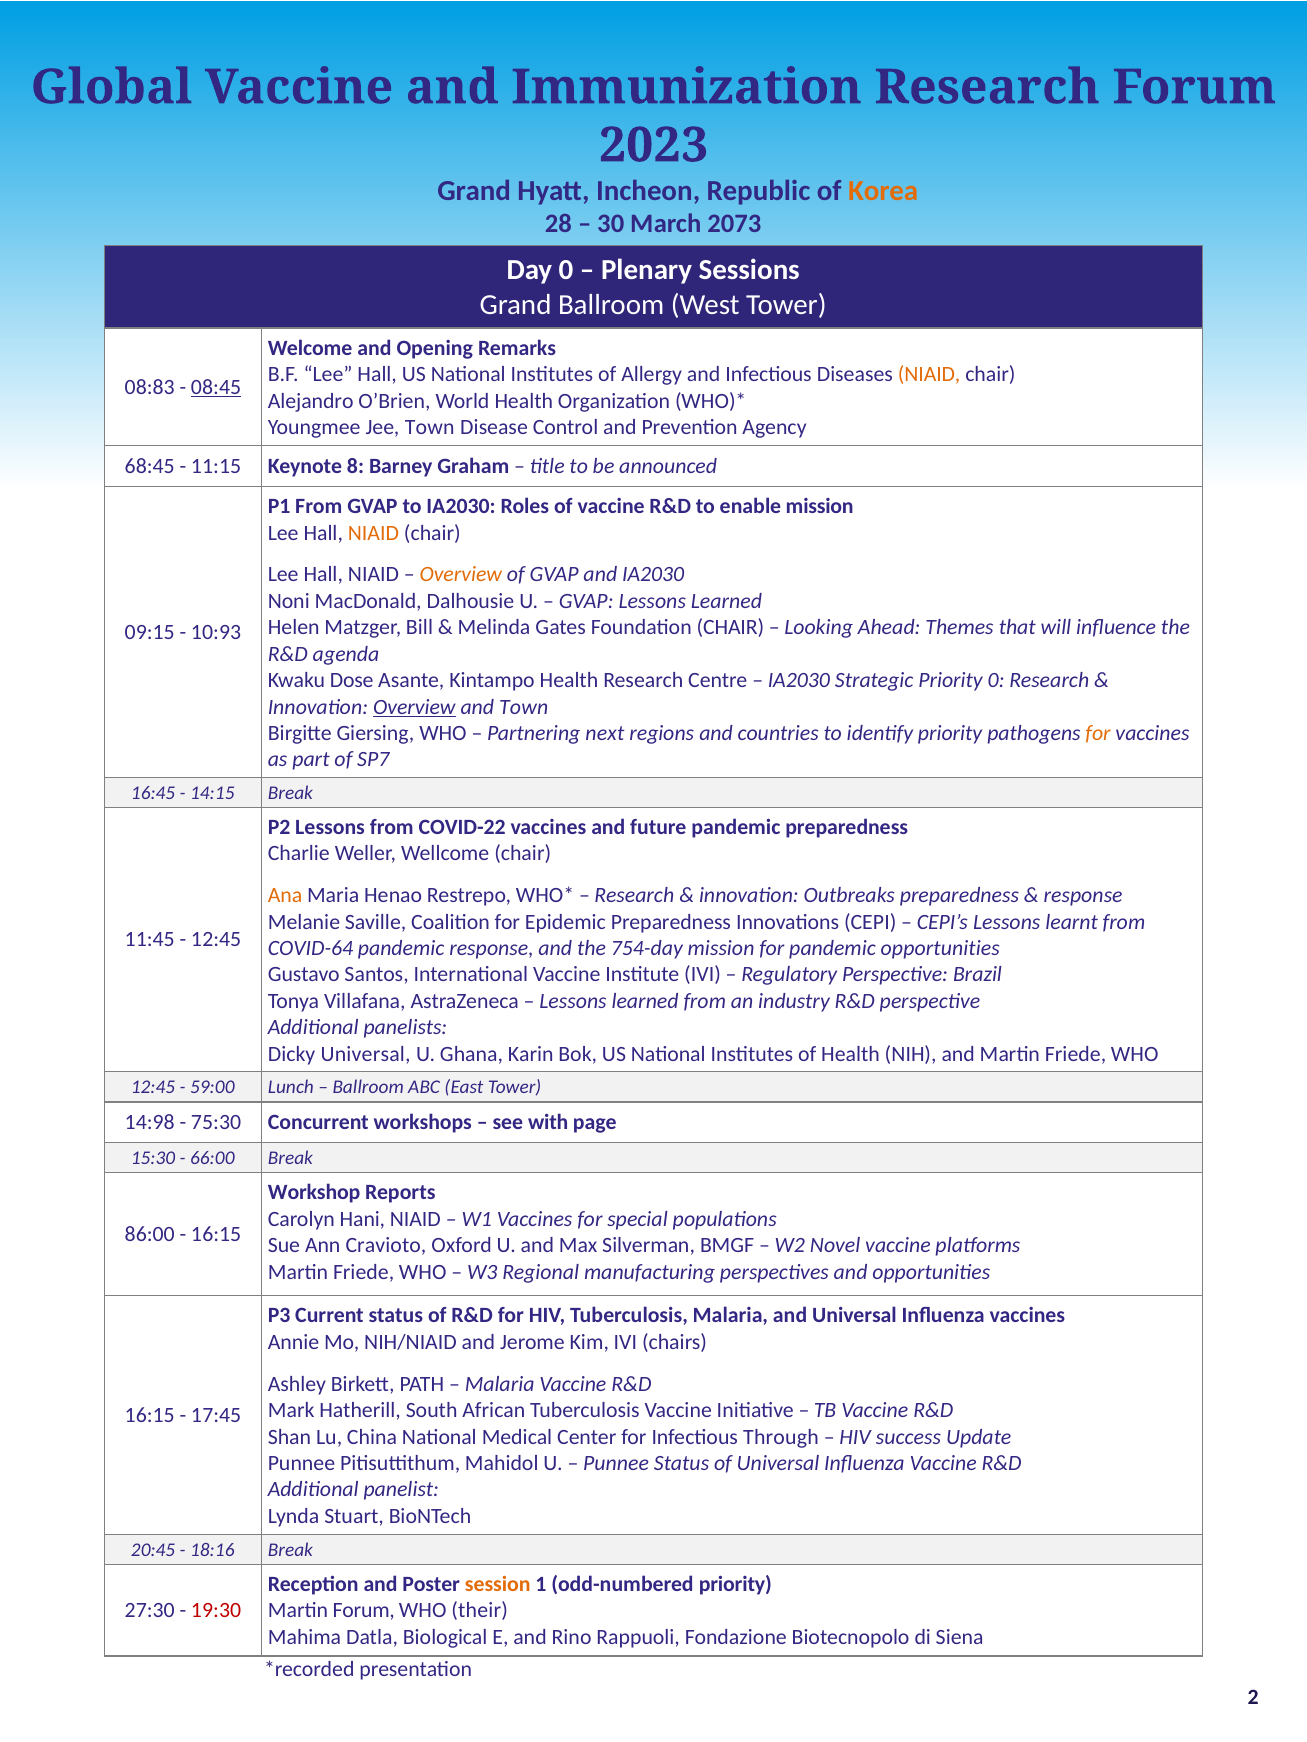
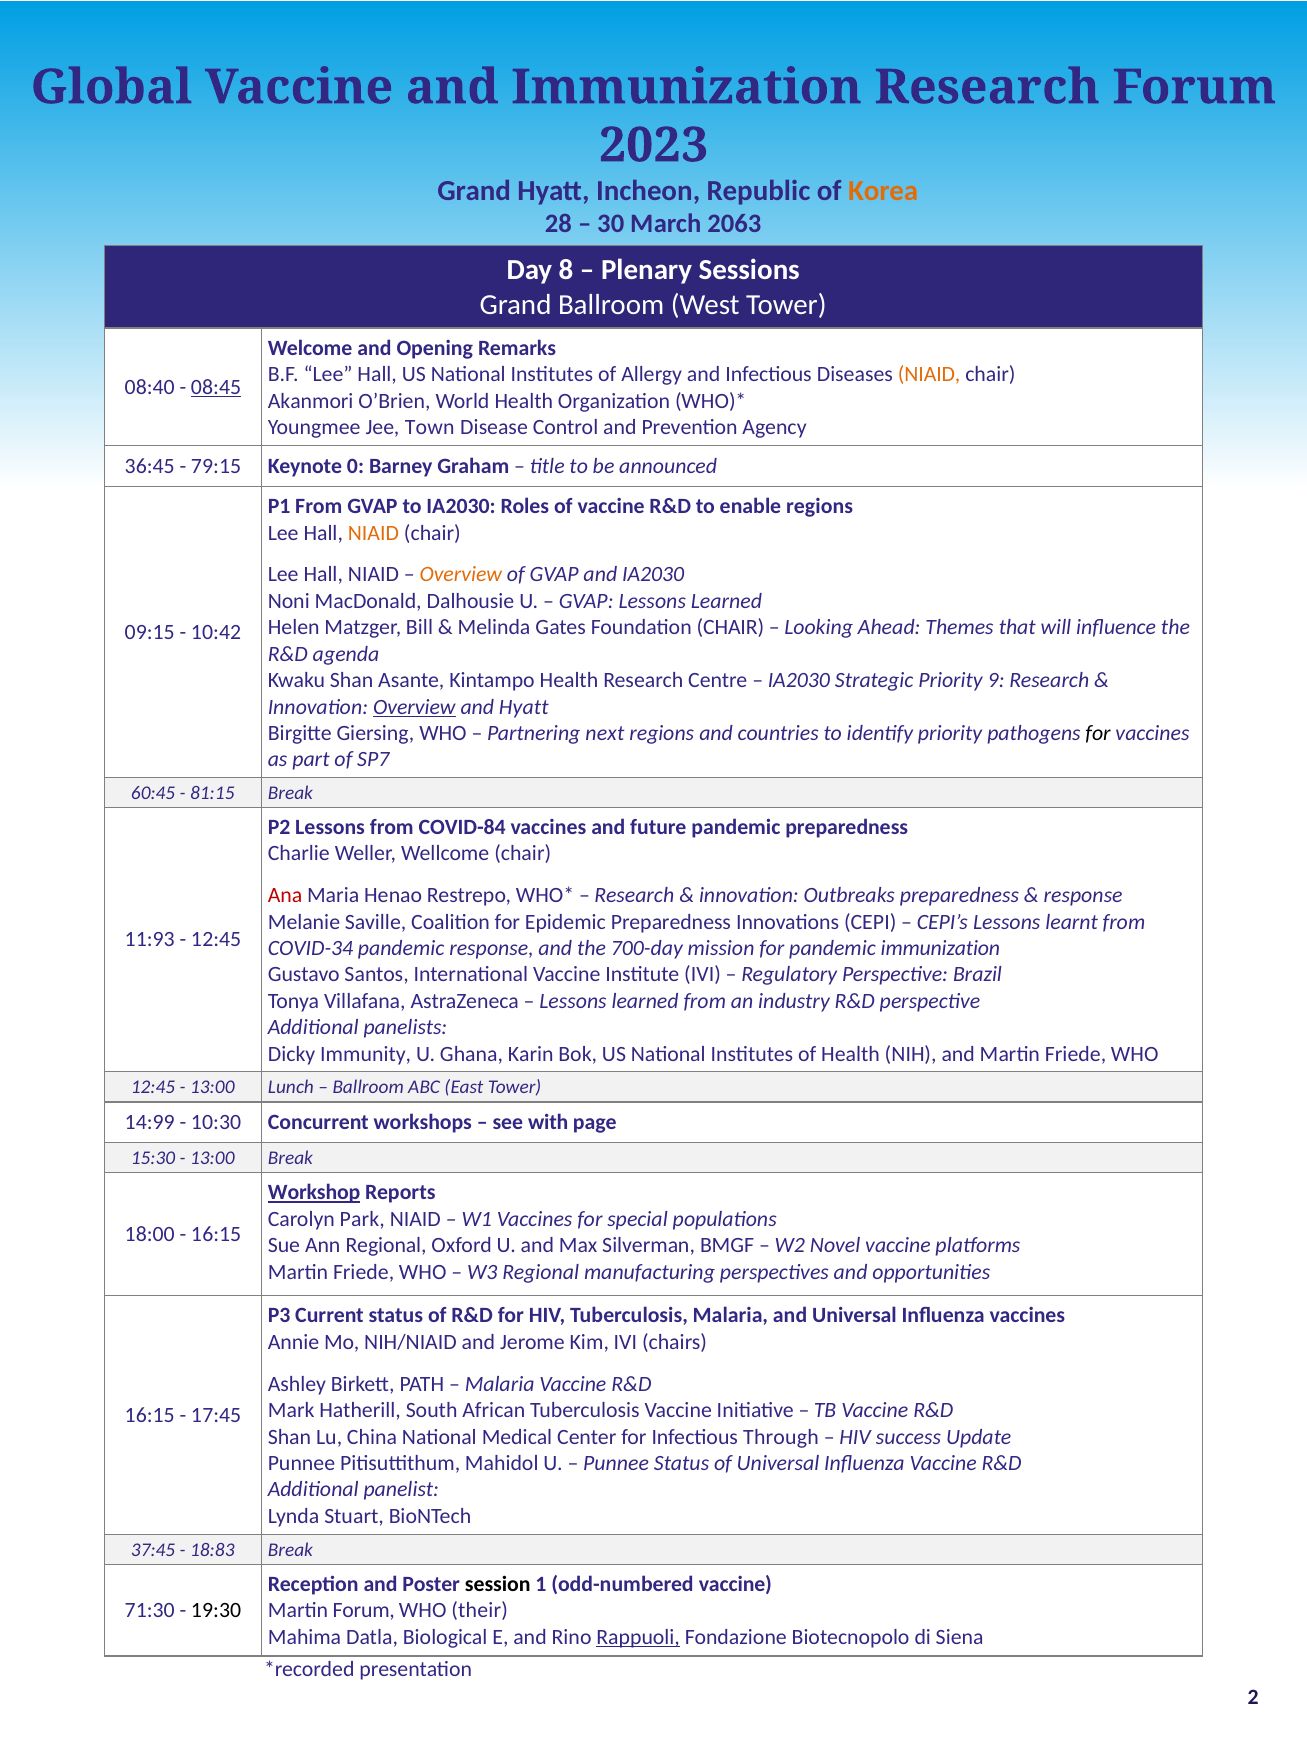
2073: 2073 -> 2063
Day 0: 0 -> 8
08:83: 08:83 -> 08:40
Alejandro: Alejandro -> Akanmori
68:45: 68:45 -> 36:45
11:15: 11:15 -> 79:15
8: 8 -> 0
enable mission: mission -> regions
10:93: 10:93 -> 10:42
Kwaku Dose: Dose -> Shan
Priority 0: 0 -> 9
and Town: Town -> Hyatt
for at (1098, 734) colour: orange -> black
16:45: 16:45 -> 60:45
14:15: 14:15 -> 81:15
COVID-22: COVID-22 -> COVID-84
Ana colour: orange -> red
11:45: 11:45 -> 11:93
COVID-64: COVID-64 -> COVID-34
754-day: 754-day -> 700-day
pandemic opportunities: opportunities -> immunization
Dicky Universal: Universal -> Immunity
59:00 at (212, 1088): 59:00 -> 13:00
14:98: 14:98 -> 14:99
75:30: 75:30 -> 10:30
66:00 at (212, 1159): 66:00 -> 13:00
Workshop underline: none -> present
Hani: Hani -> Park
86:00: 86:00 -> 18:00
Ann Cravioto: Cravioto -> Regional
20:45: 20:45 -> 37:45
18:16: 18:16 -> 18:83
session colour: orange -> black
odd-numbered priority: priority -> vaccine
27:30: 27:30 -> 71:30
19:30 colour: red -> black
Rappuoli underline: none -> present
